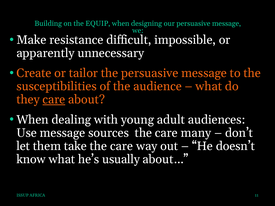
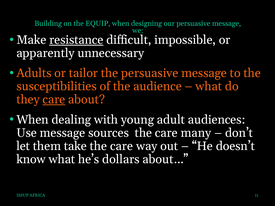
resistance underline: none -> present
Create: Create -> Adults
usually: usually -> dollars
